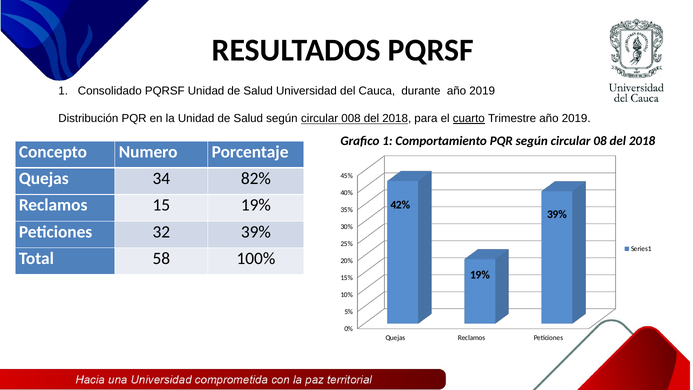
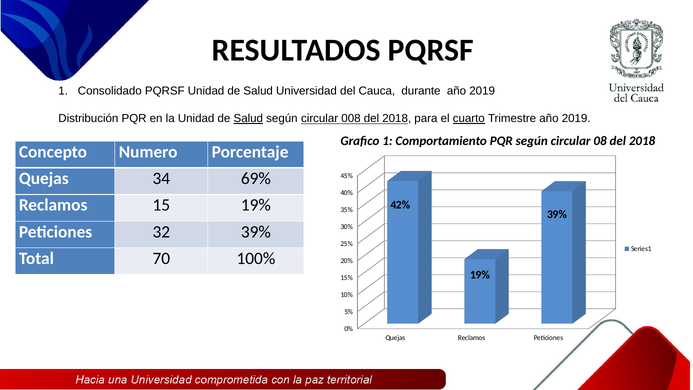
Salud at (248, 119) underline: none -> present
82%: 82% -> 69%
58: 58 -> 70
